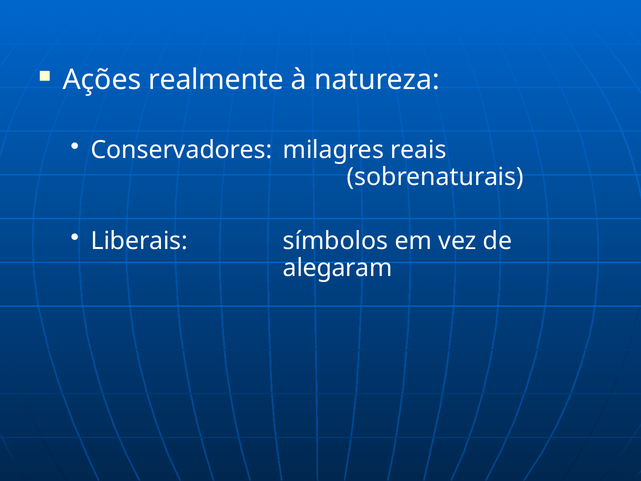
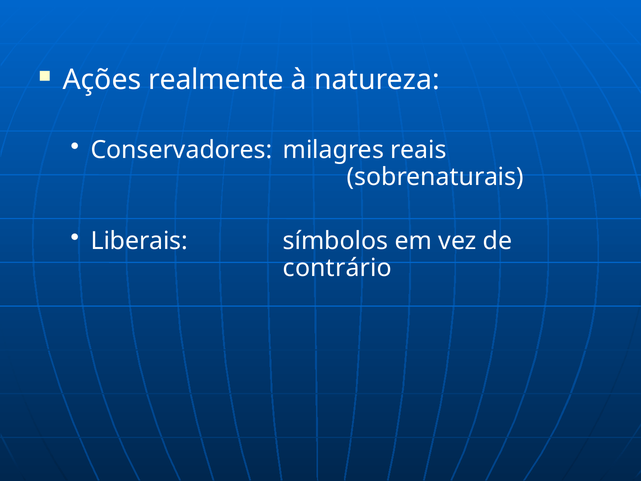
alegaram: alegaram -> contrário
